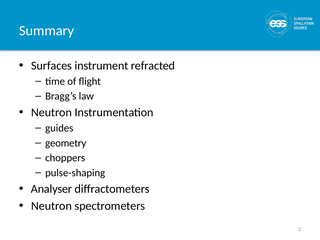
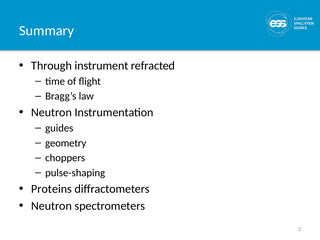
Surfaces: Surfaces -> Through
Analyser: Analyser -> Proteins
